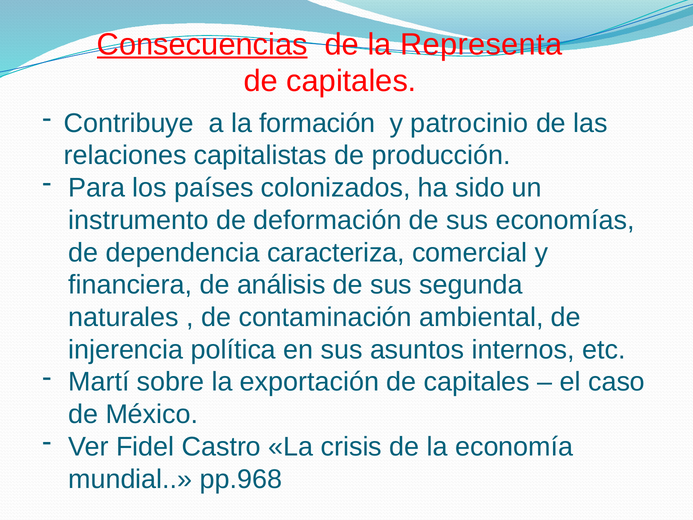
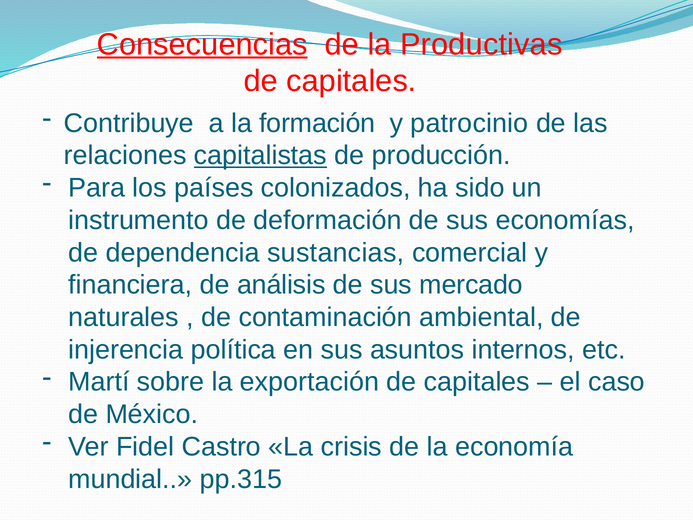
Representa: Representa -> Productivas
capitalistas underline: none -> present
caracteriza: caracteriza -> sustancias
segunda: segunda -> mercado
pp.968: pp.968 -> pp.315
